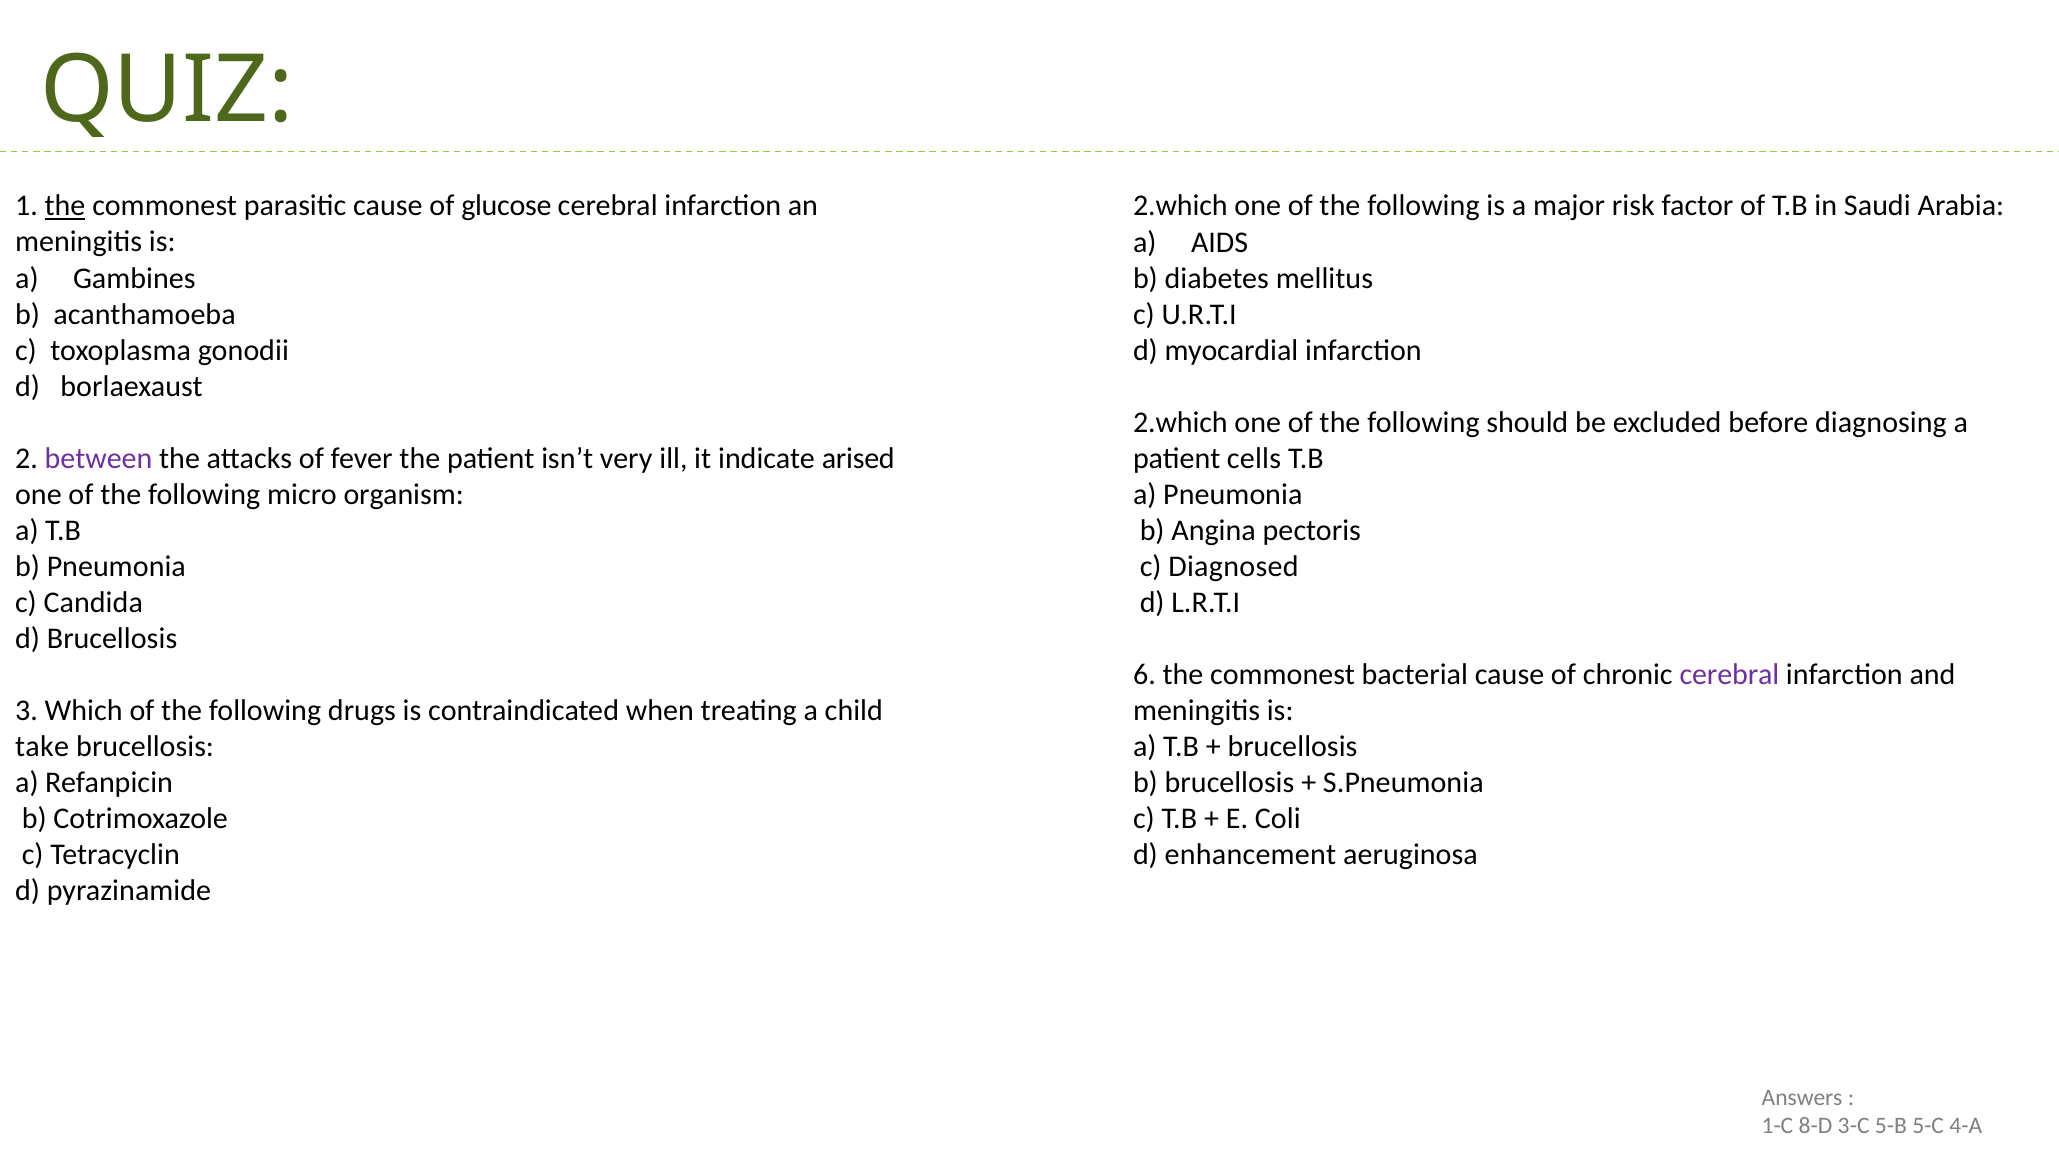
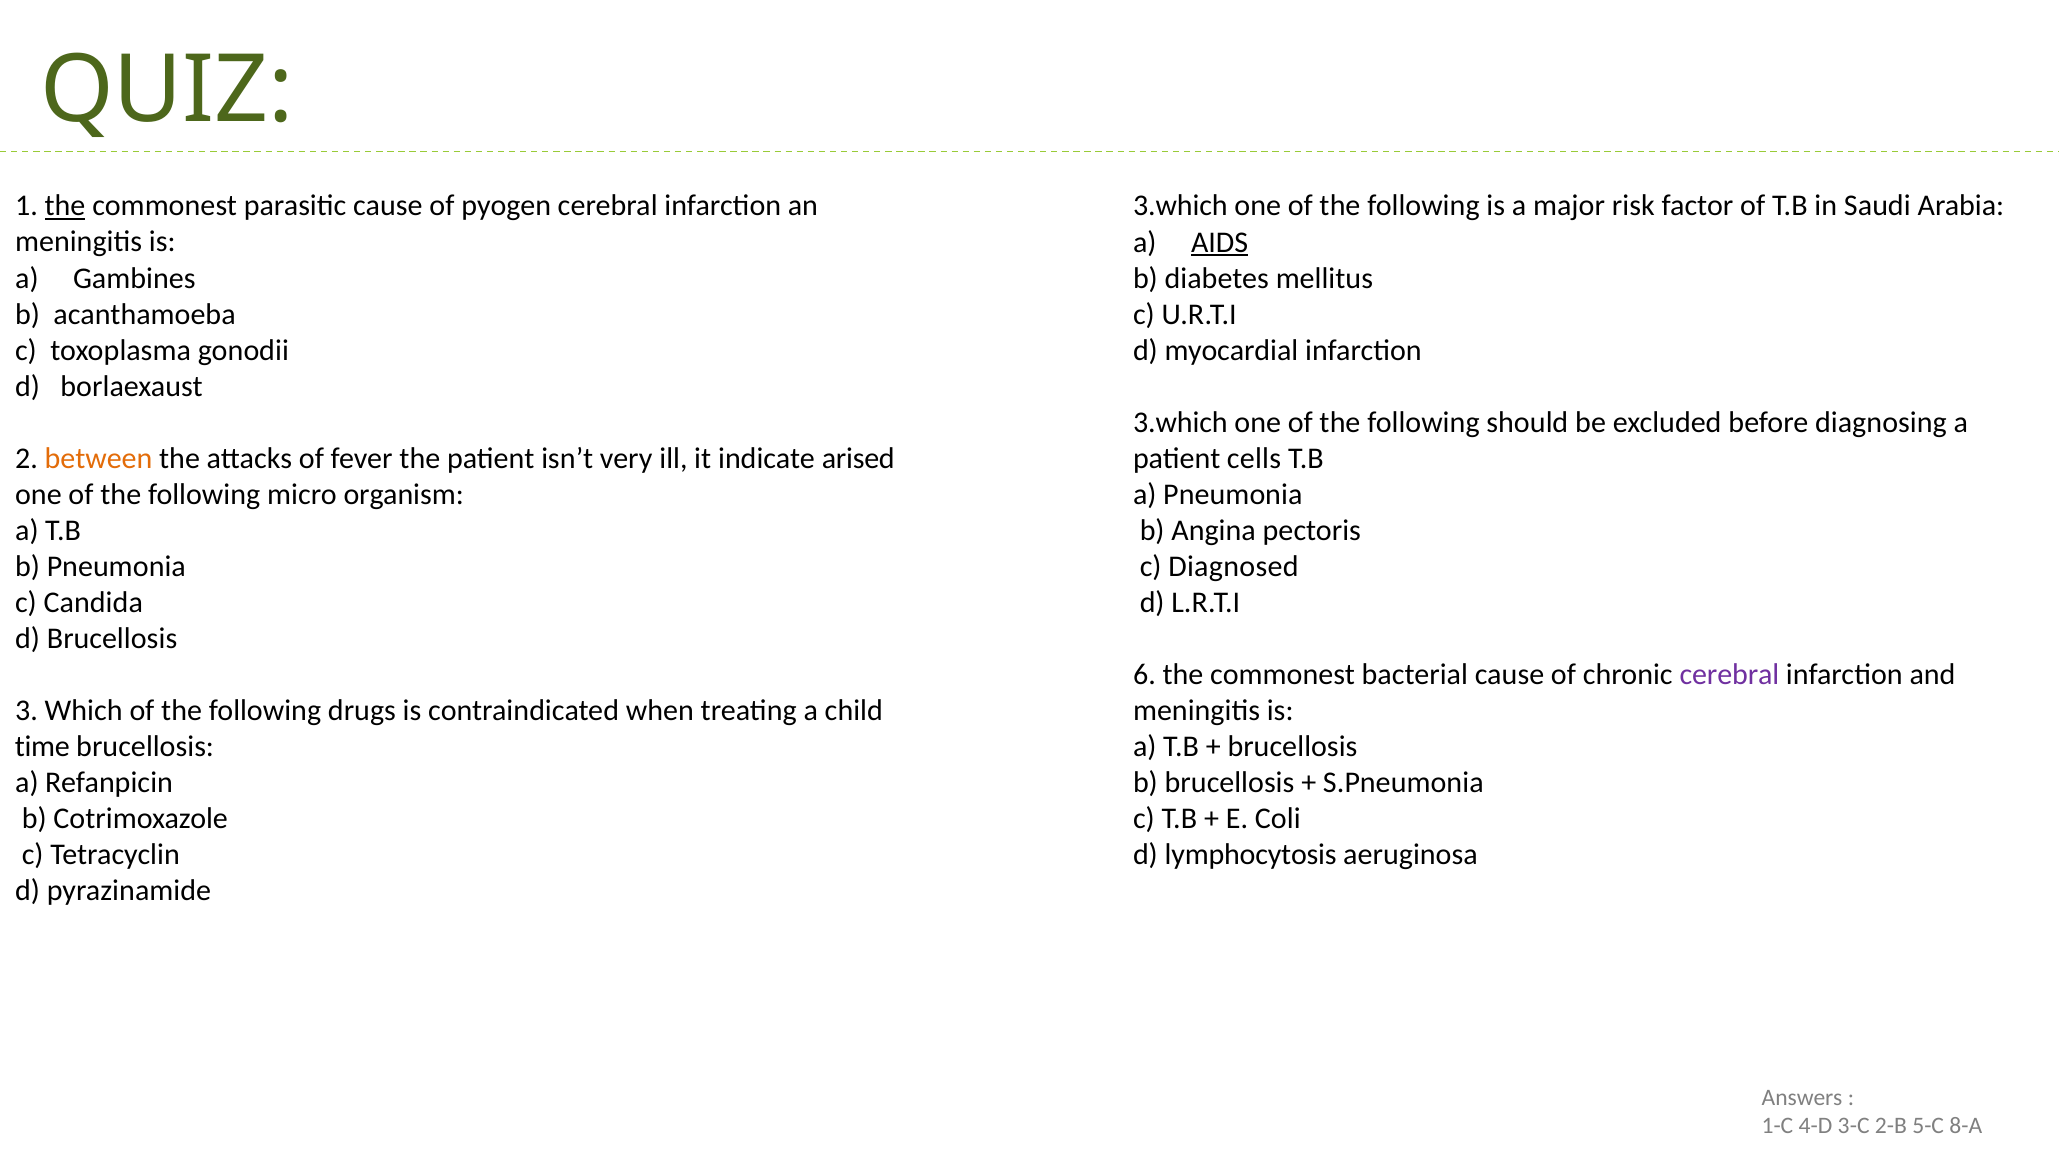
glucose: glucose -> pyogen
2.which at (1180, 206): 2.which -> 3.which
AIDS underline: none -> present
2.which at (1180, 422): 2.which -> 3.which
between colour: purple -> orange
take: take -> time
enhancement: enhancement -> lymphocytosis
8-D: 8-D -> 4-D
5-B: 5-B -> 2-B
4-A: 4-A -> 8-A
